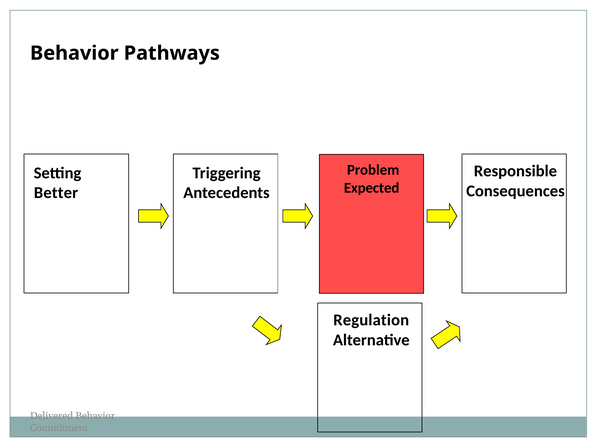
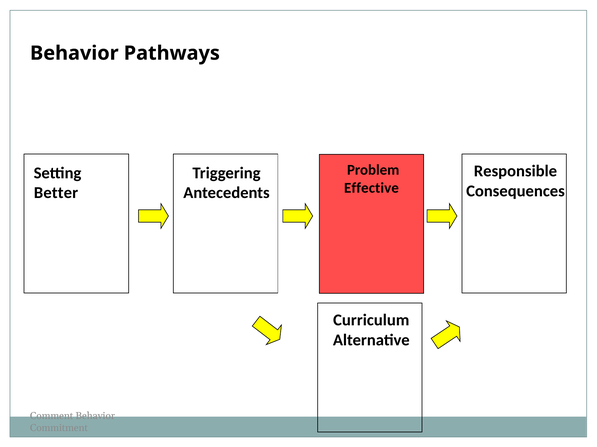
Expected: Expected -> Effective
Regulation: Regulation -> Curriculum
Delivered: Delivered -> Comment
